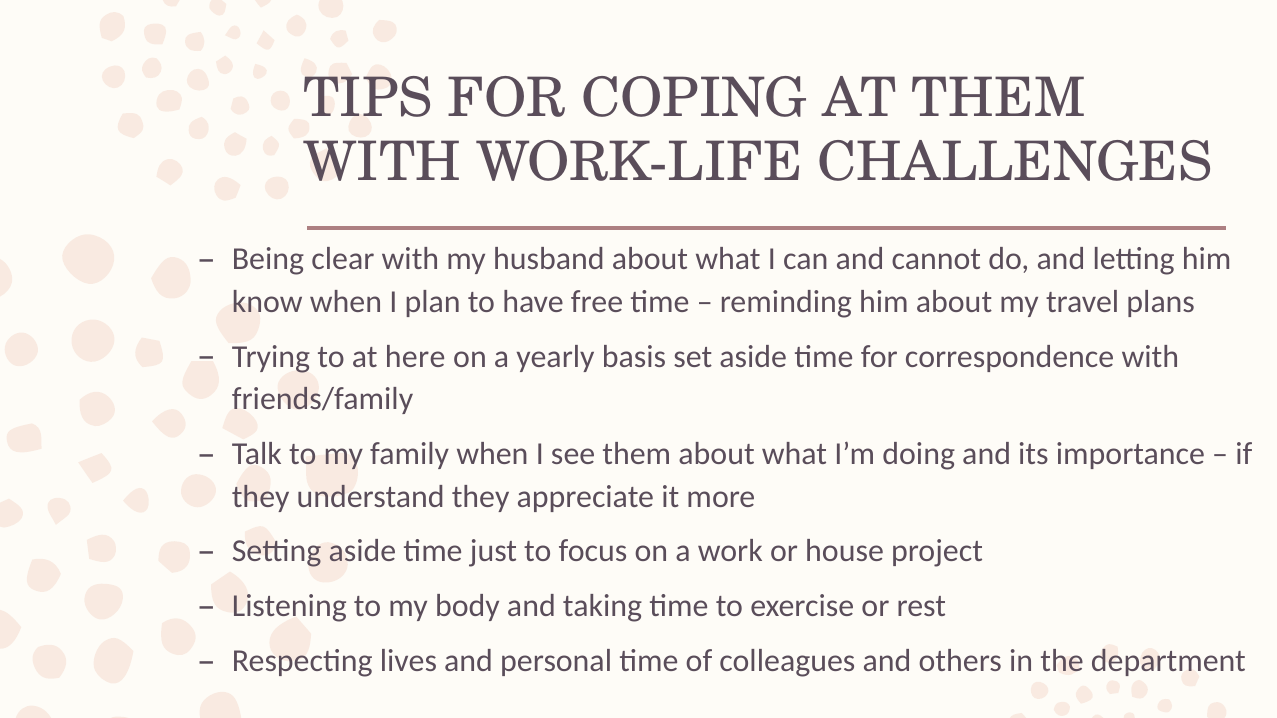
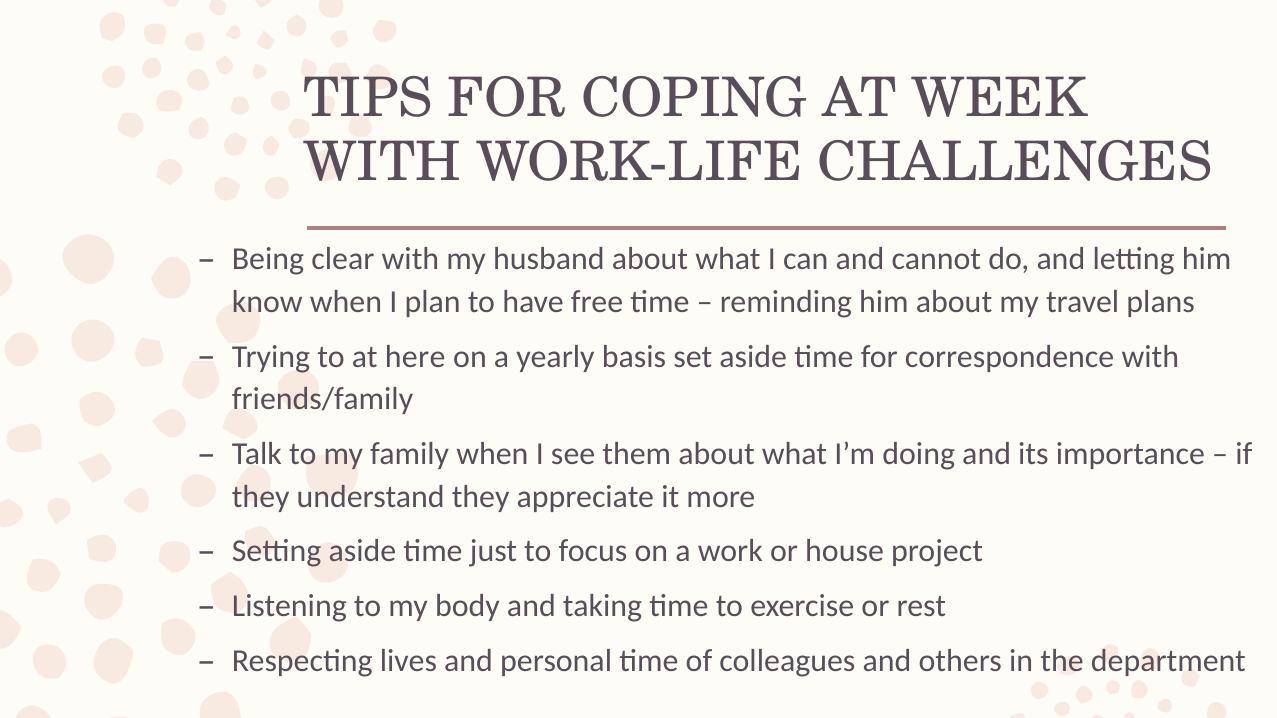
AT THEM: THEM -> WEEK
